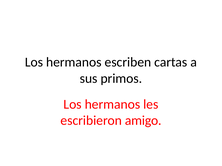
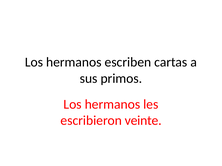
amigo: amigo -> veinte
